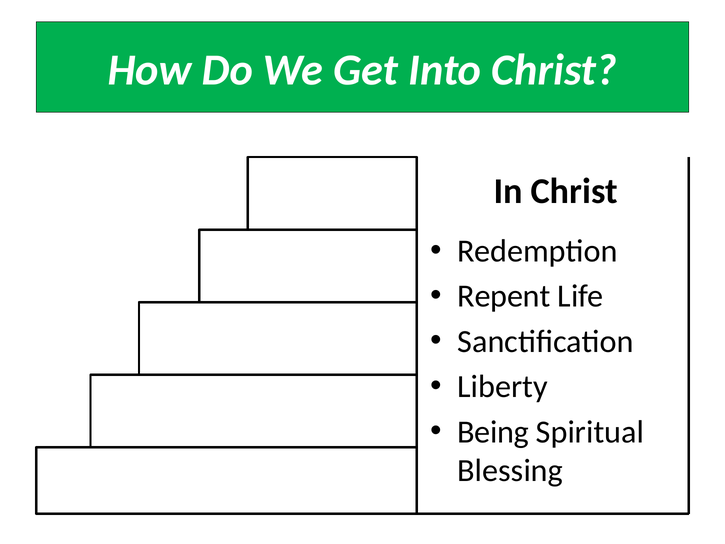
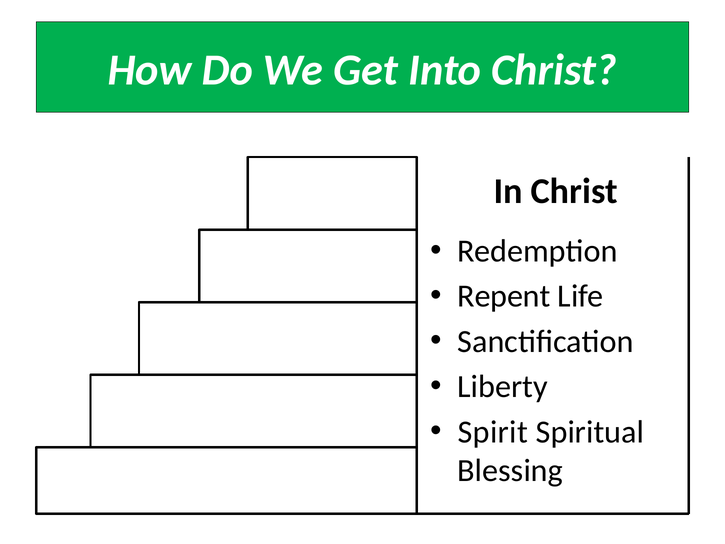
Being: Being -> Spirit
